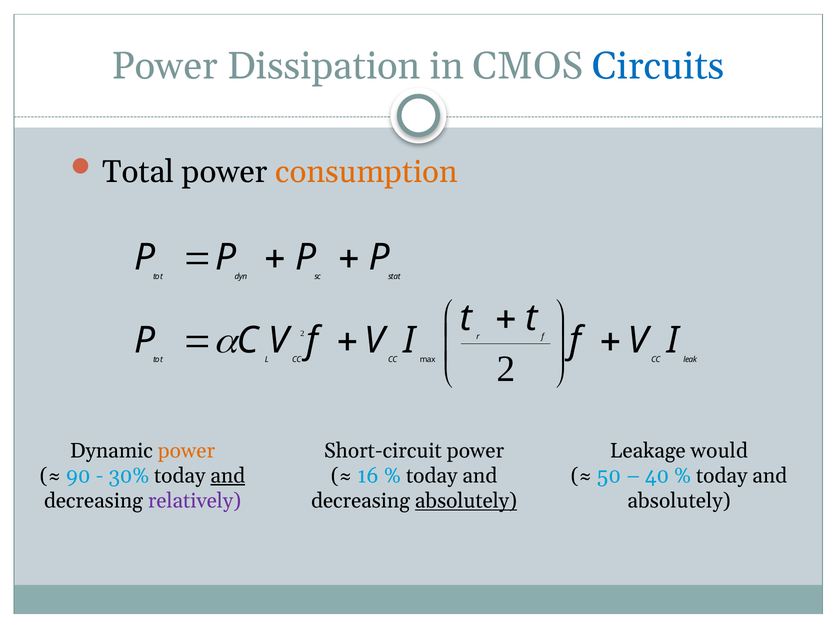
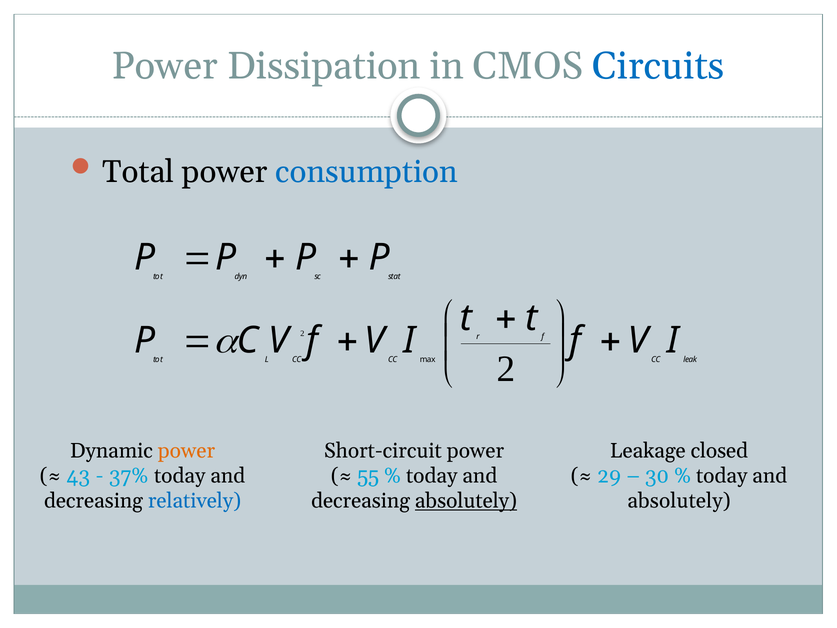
consumption colour: orange -> blue
would: would -> closed
90: 90 -> 43
30%: 30% -> 37%
and at (228, 476) underline: present -> none
16: 16 -> 55
50: 50 -> 29
40: 40 -> 30
relatively colour: purple -> blue
